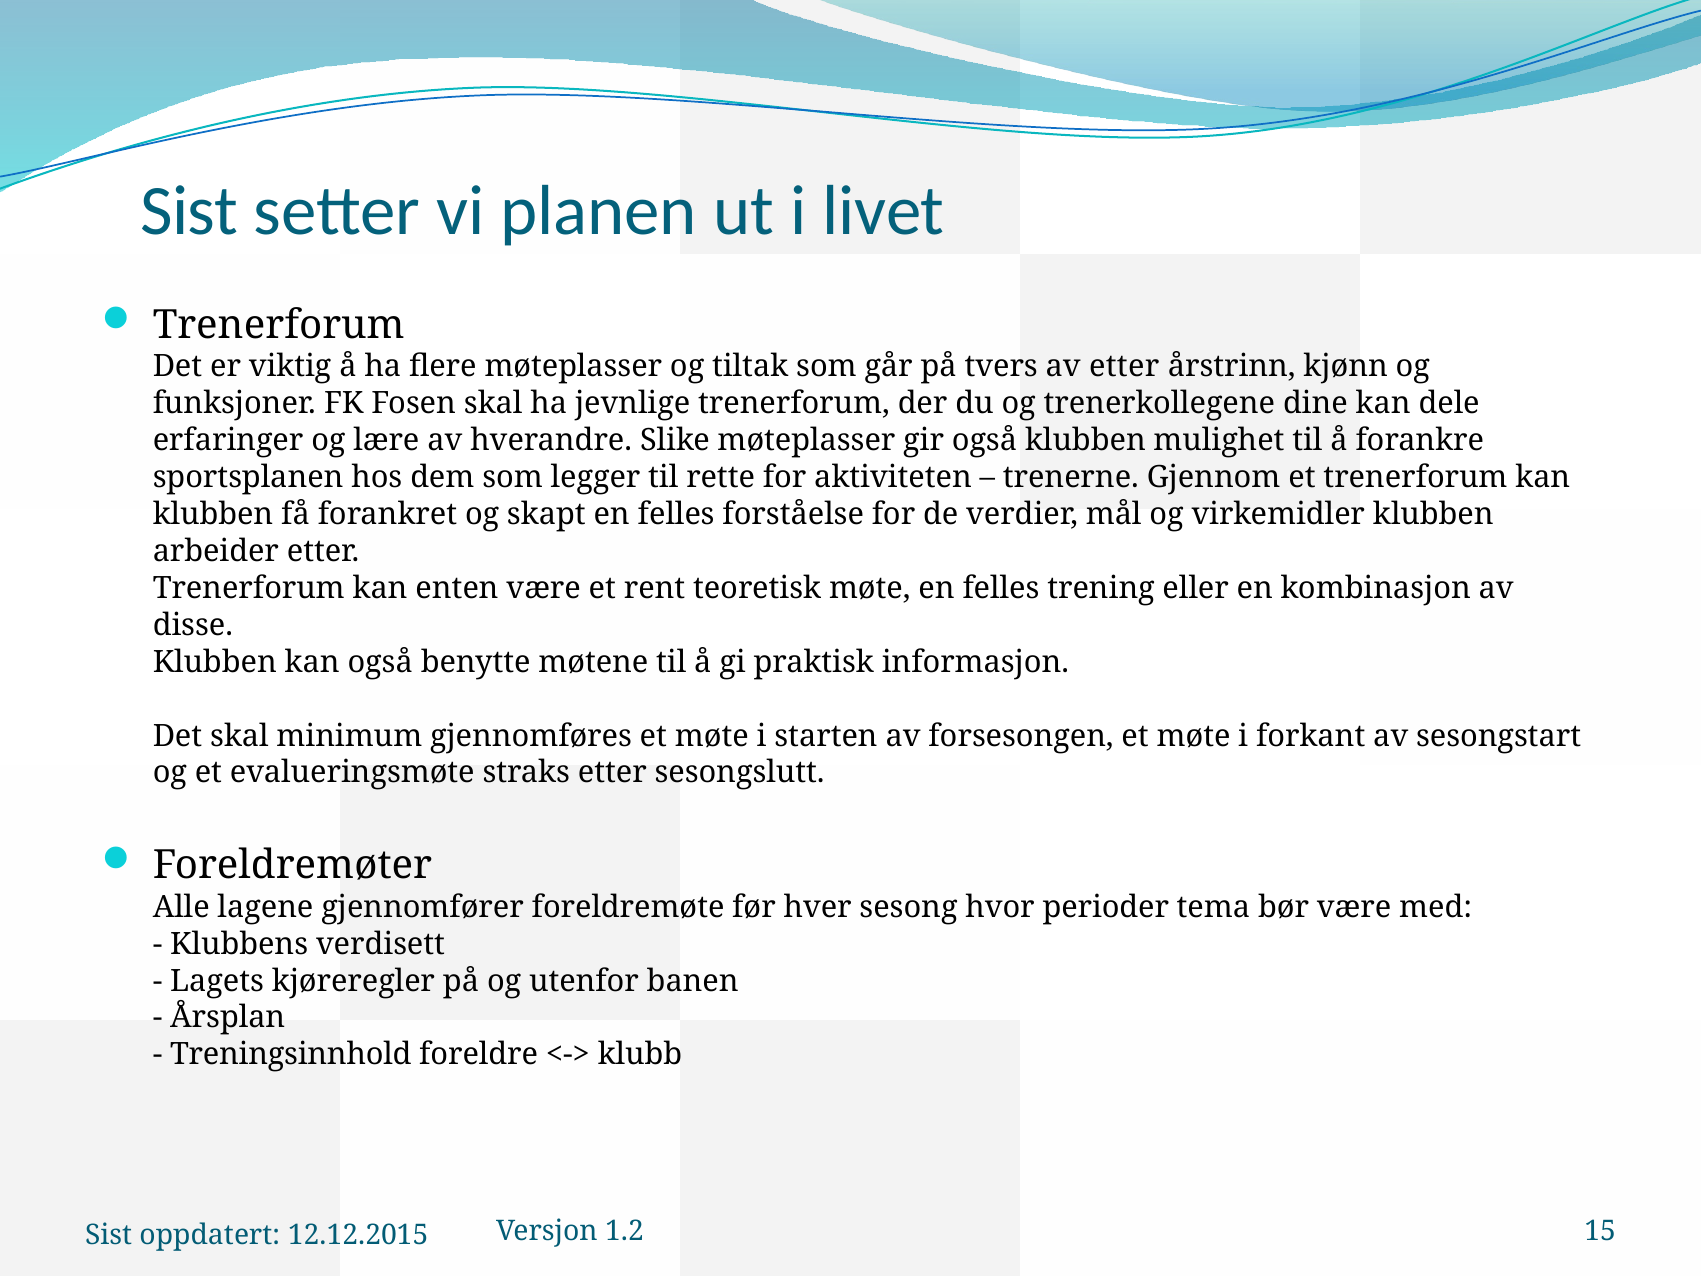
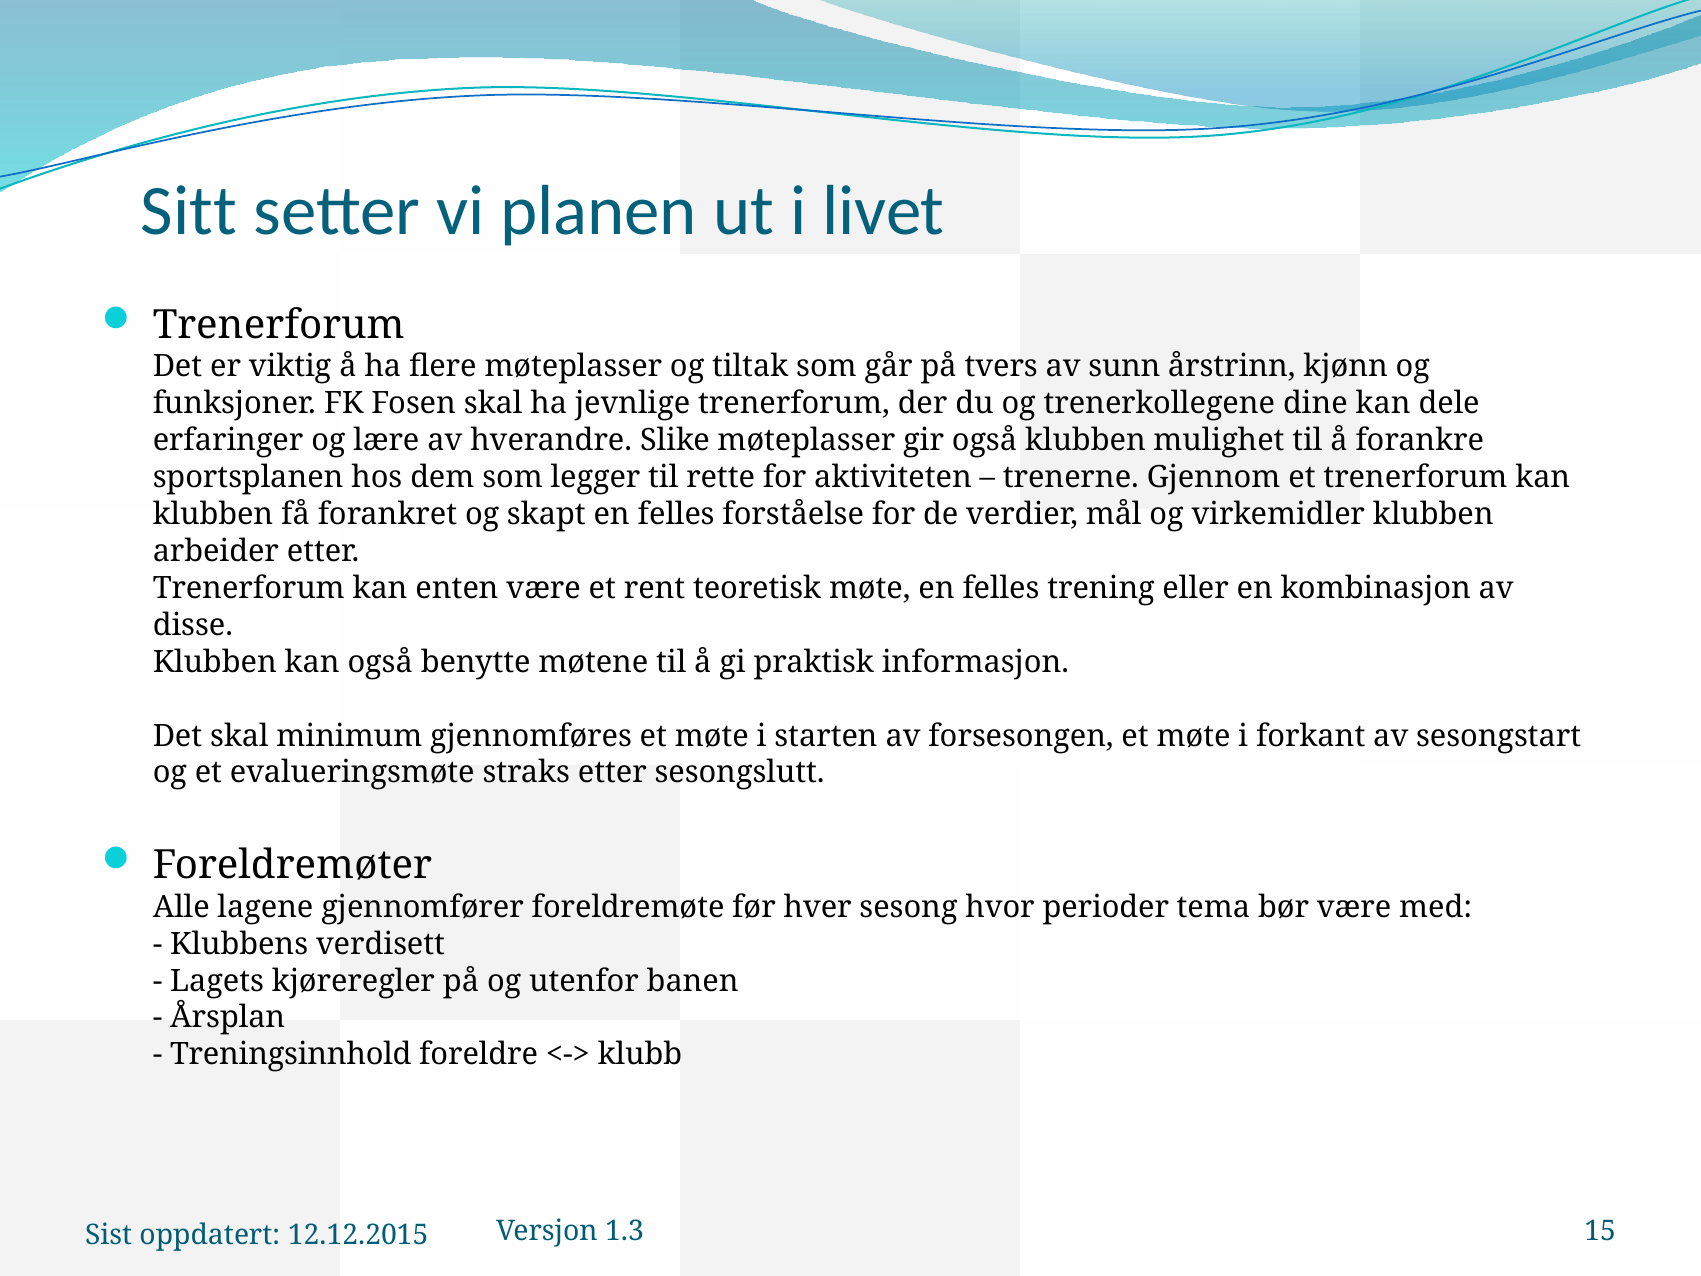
Sist at (189, 211): Sist -> Sitt
av etter: etter -> sunn
1.2: 1.2 -> 1.3
